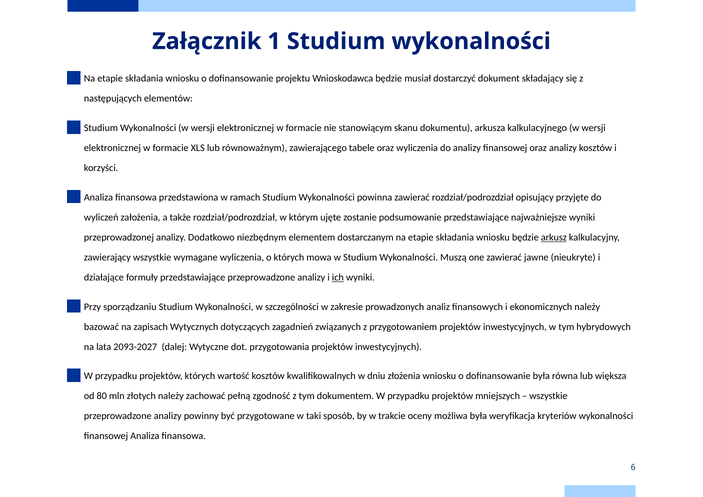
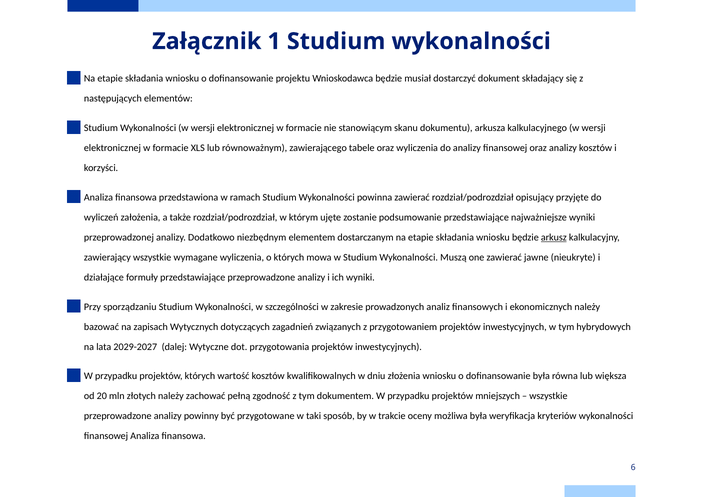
ich underline: present -> none
2093-2027: 2093-2027 -> 2029-2027
80: 80 -> 20
